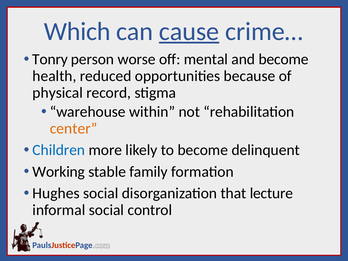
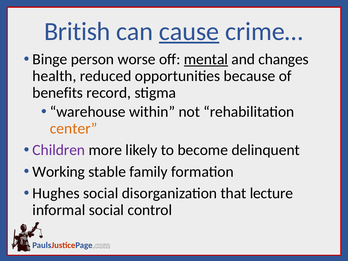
Which: Which -> British
Tonry: Tonry -> Binge
mental underline: none -> present
and become: become -> changes
physical: physical -> benefits
Children colour: blue -> purple
